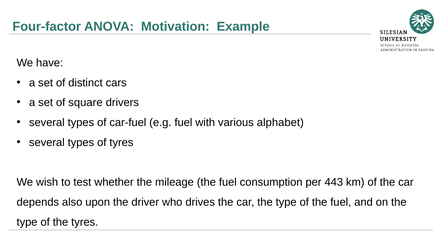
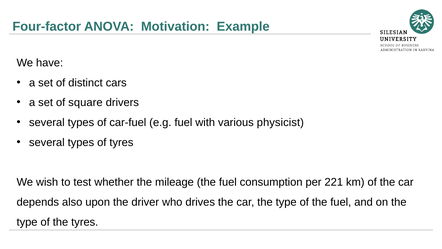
alphabet: alphabet -> physicist
443: 443 -> 221
